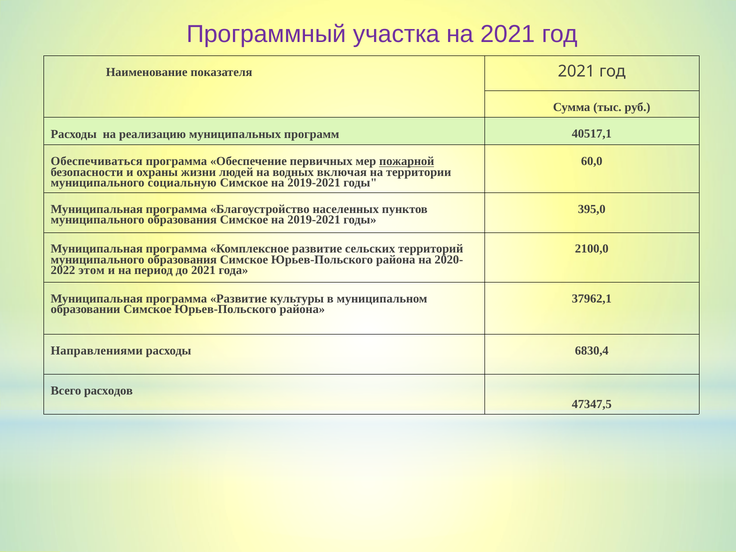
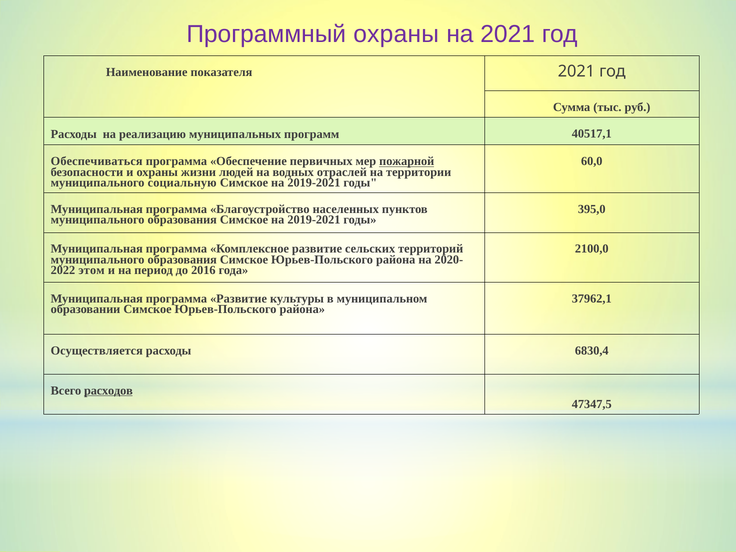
Программный участка: участка -> охраны
включая: включая -> отраслей
до 2021: 2021 -> 2016
Направлениями: Направлениями -> Осуществляется
расходов underline: none -> present
